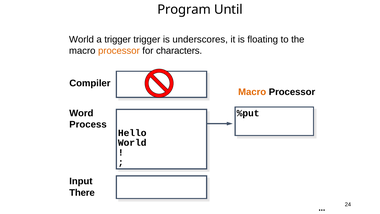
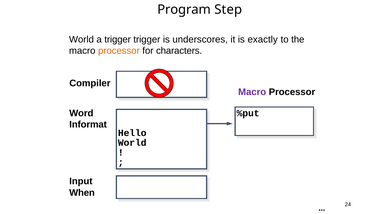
Until: Until -> Step
floating: floating -> exactly
Macro at (252, 92) colour: orange -> purple
Process: Process -> Informat
There: There -> When
